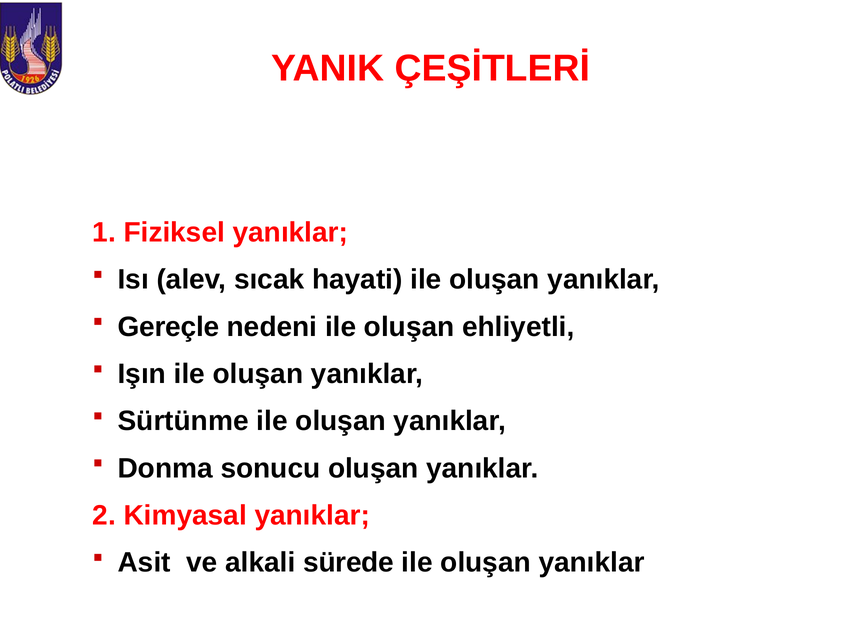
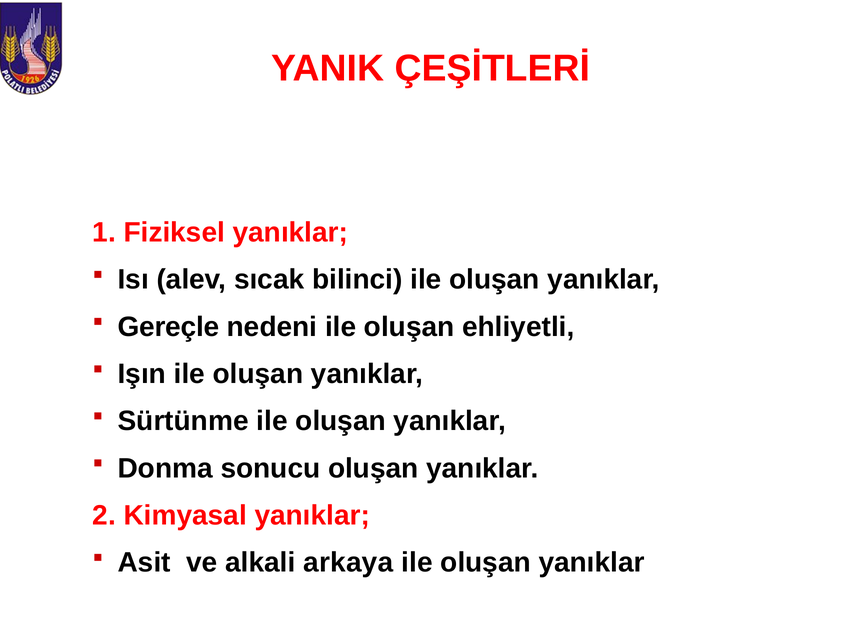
hayati: hayati -> bilinci
sürede: sürede -> arkaya
